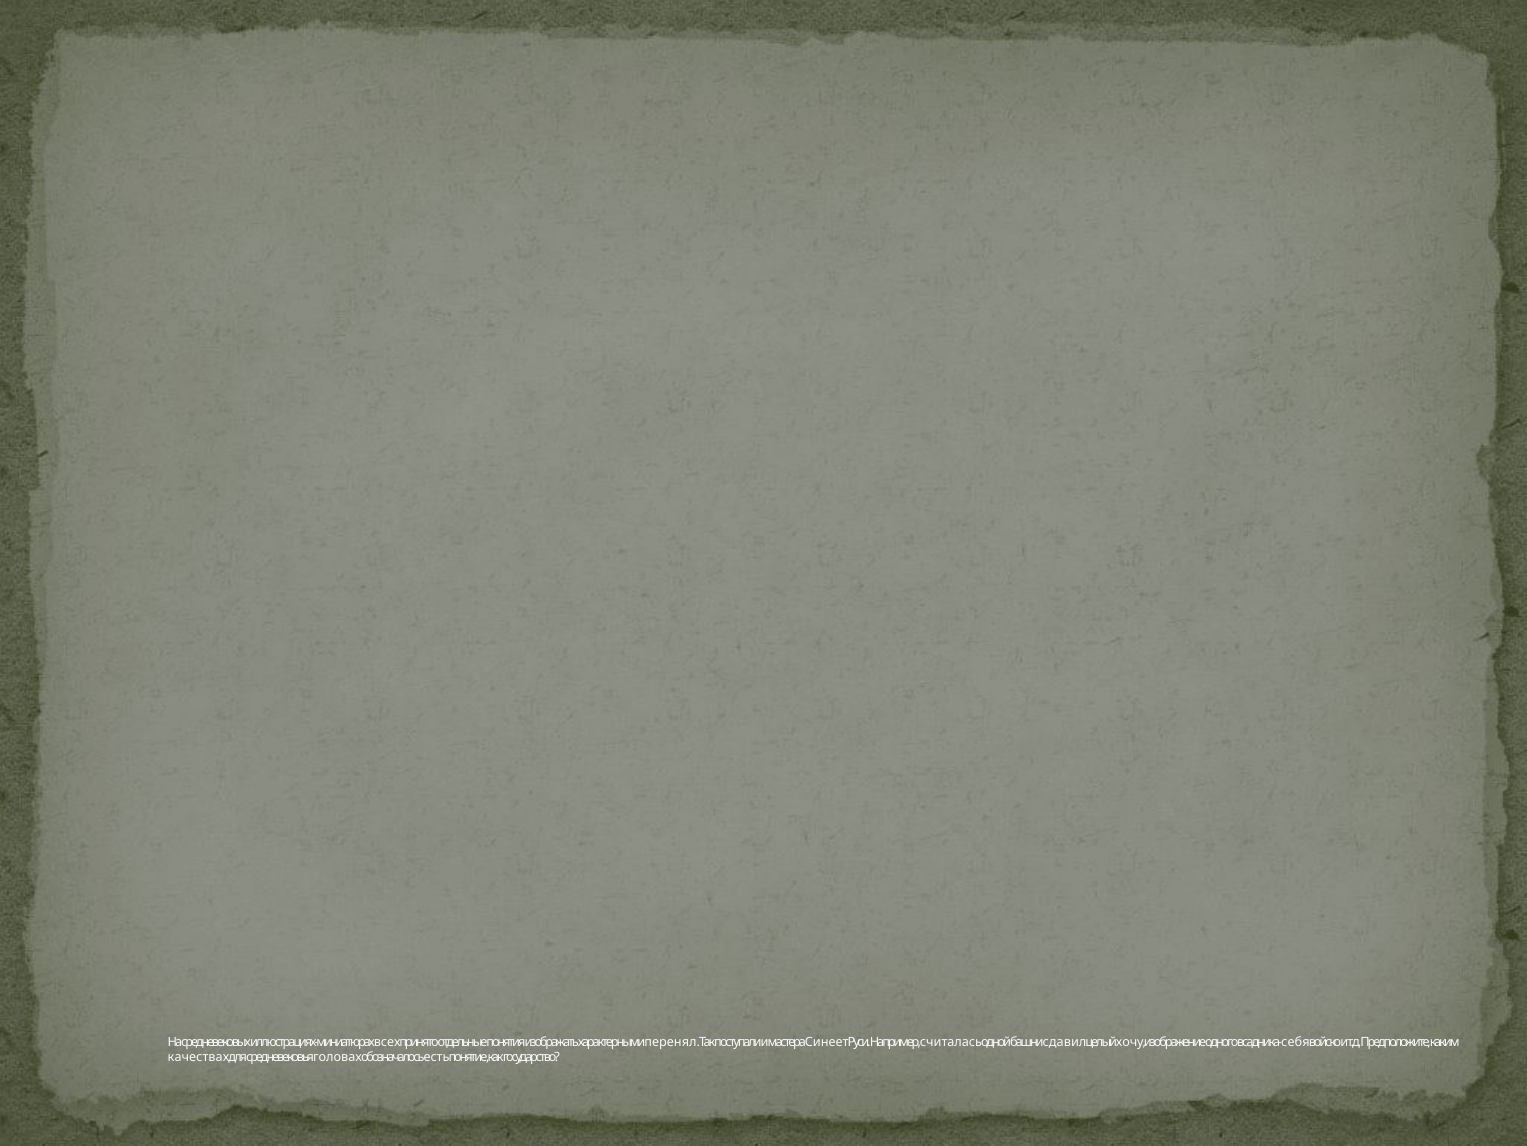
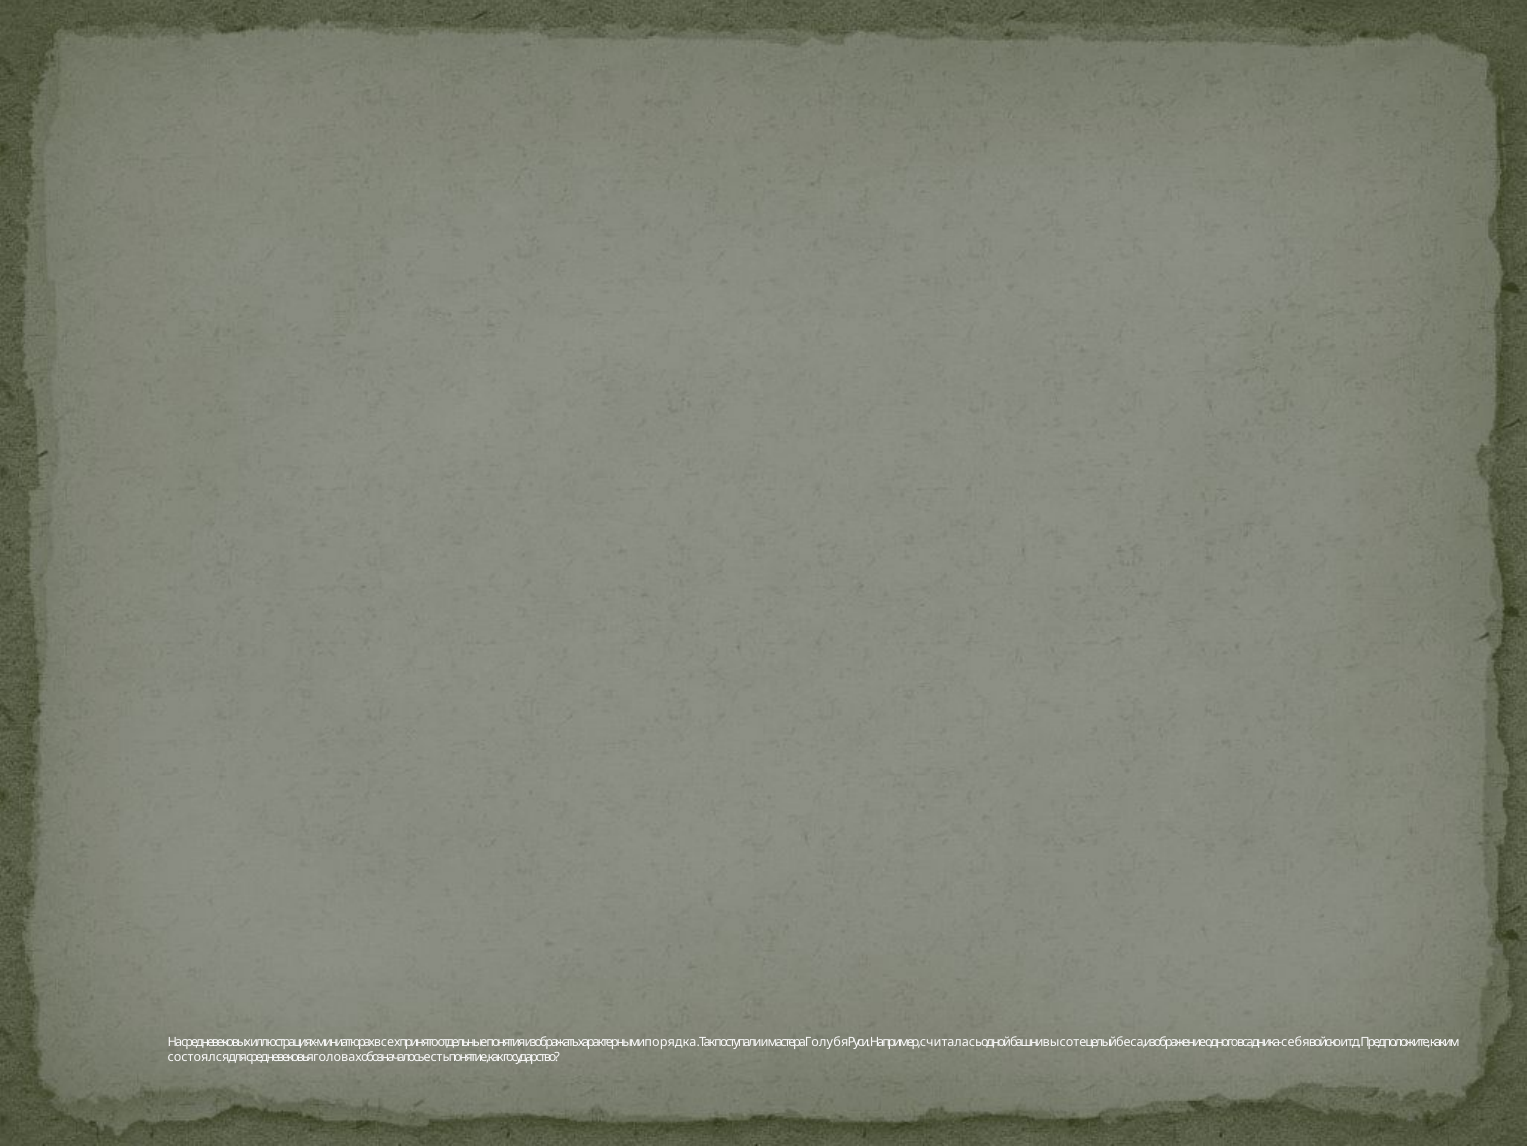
перенял: перенял -> порядка
Синеет: Синеет -> Голубя
сдавил: сдавил -> высоте
хочу: хочу -> беса
качествах: качествах -> состоялся
